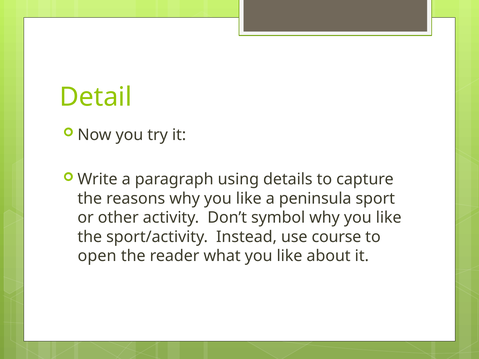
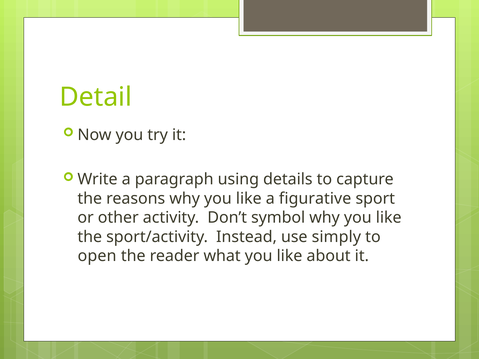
peninsula: peninsula -> figurative
course: course -> simply
